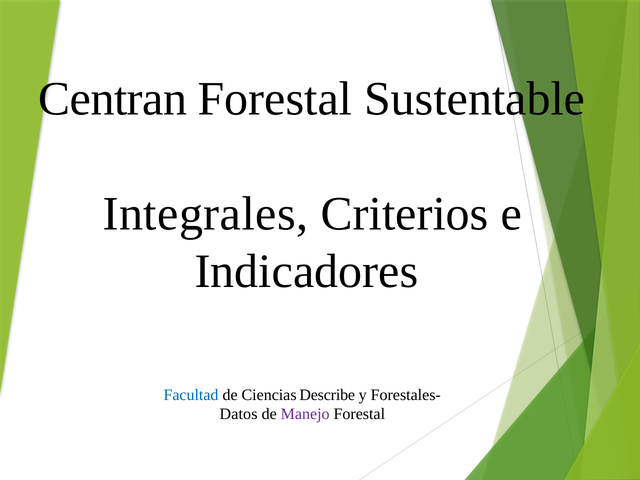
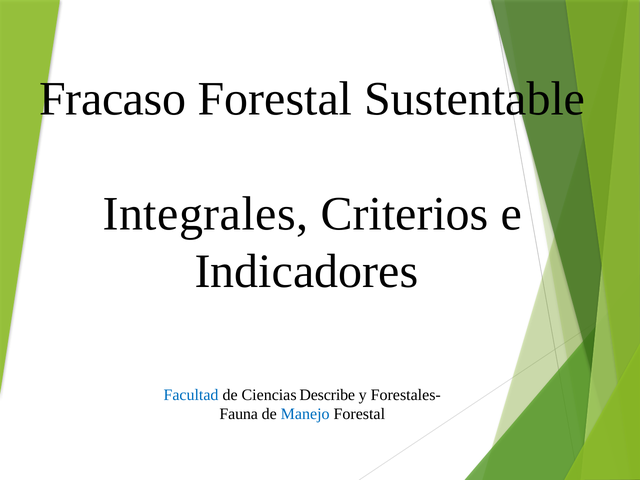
Centran: Centran -> Fracaso
Datos: Datos -> Fauna
Manejo colour: purple -> blue
